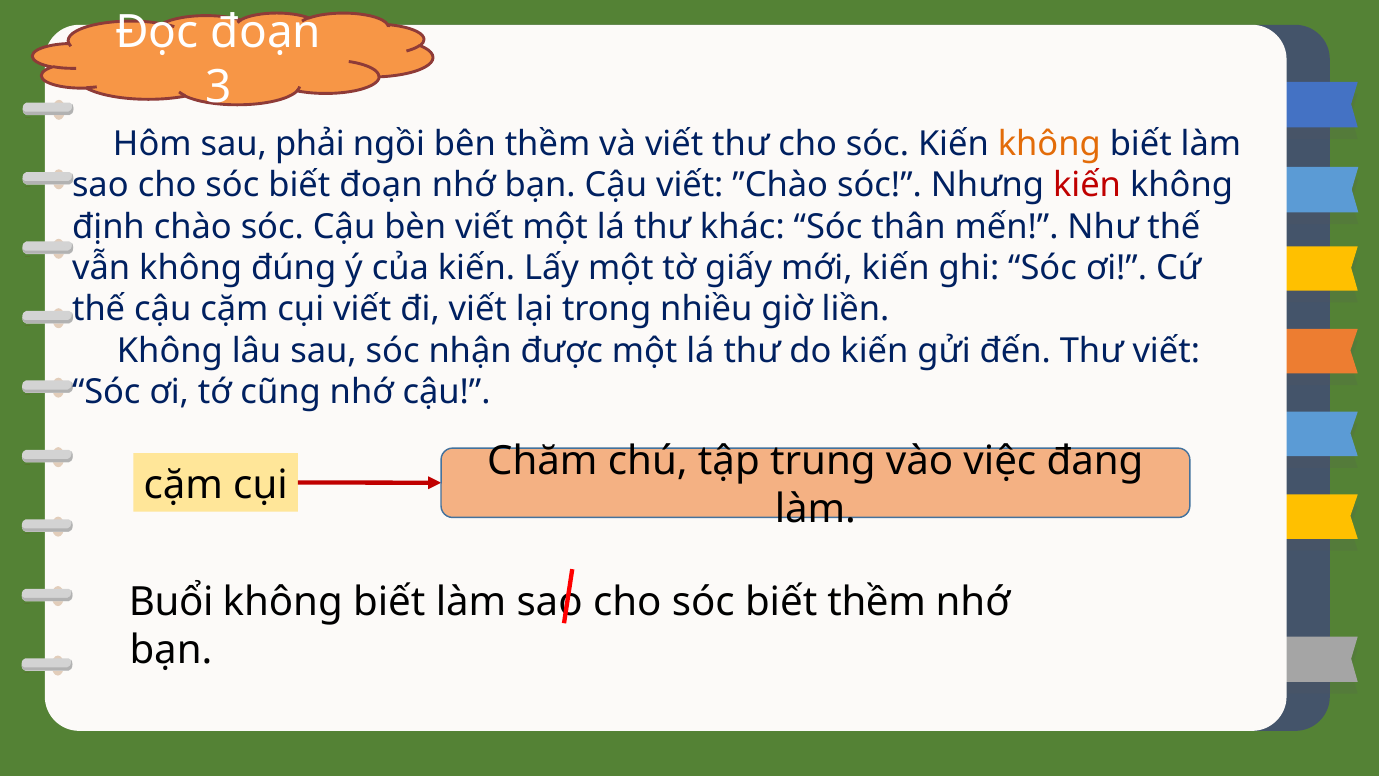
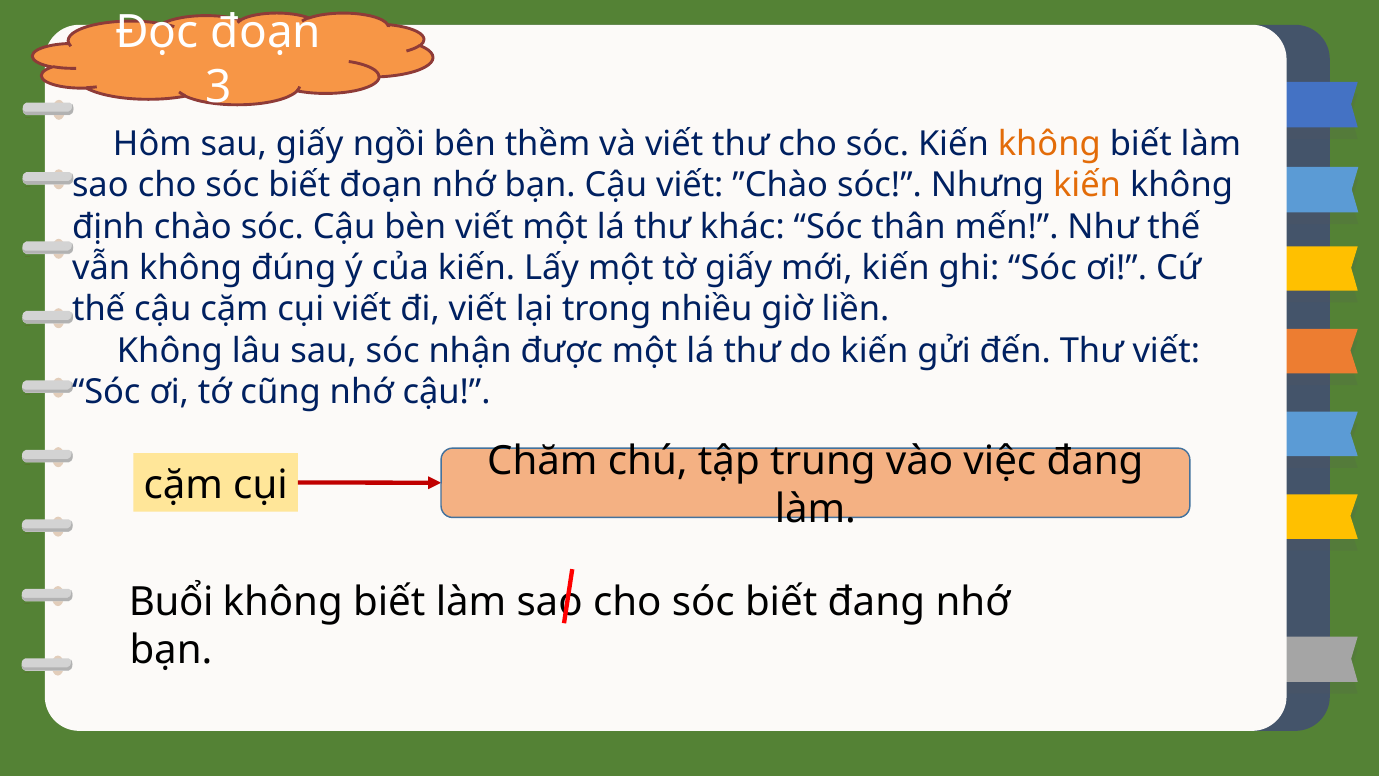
sau phải: phải -> giấy
kiến at (1087, 185) colour: red -> orange
biết thềm: thềm -> đang
